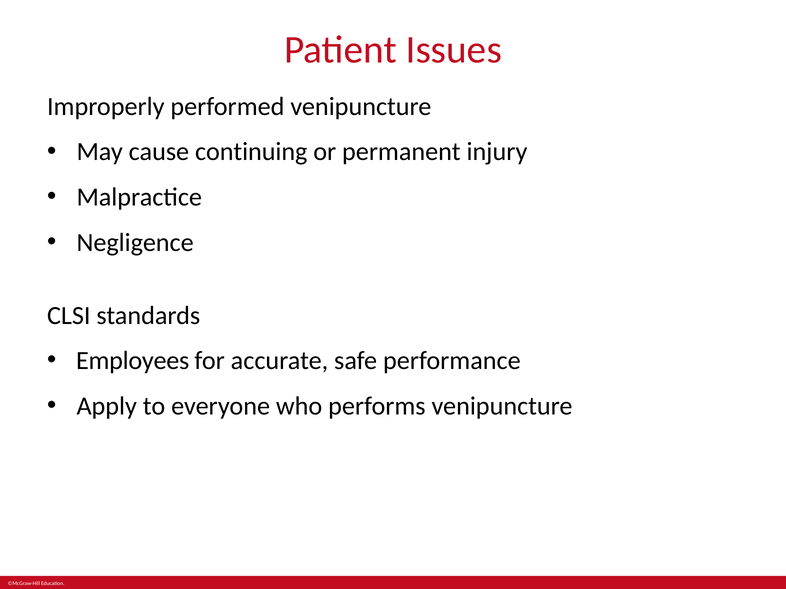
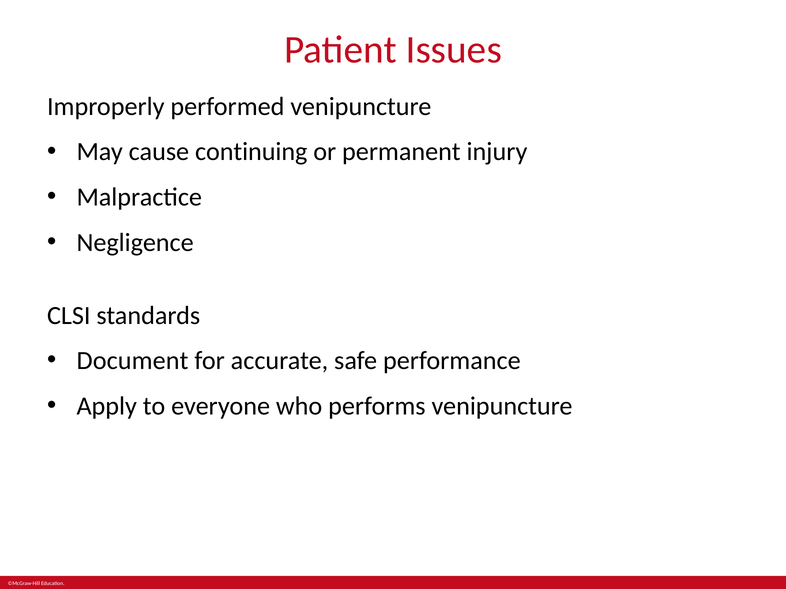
Employees: Employees -> Document
